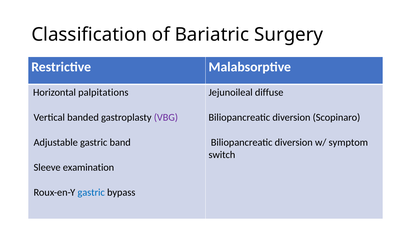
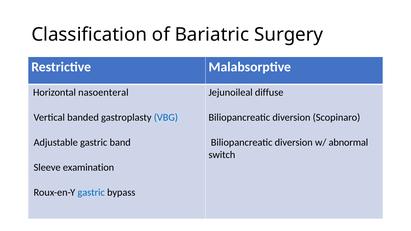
palpitations: palpitations -> nasoenteral
VBG colour: purple -> blue
symptom: symptom -> abnormal
